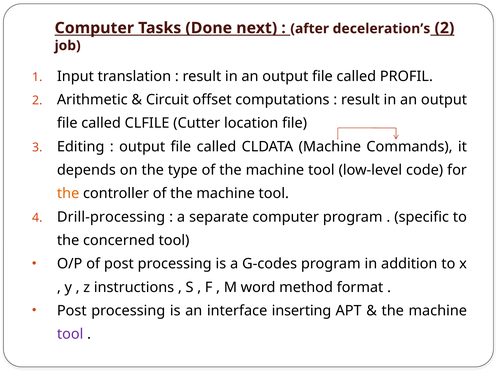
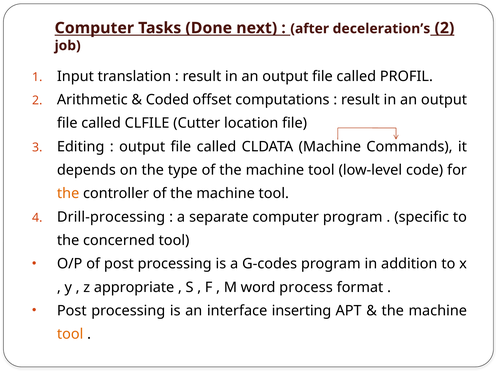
Circuit: Circuit -> Coded
instructions: instructions -> appropriate
method: method -> process
tool at (70, 335) colour: purple -> orange
